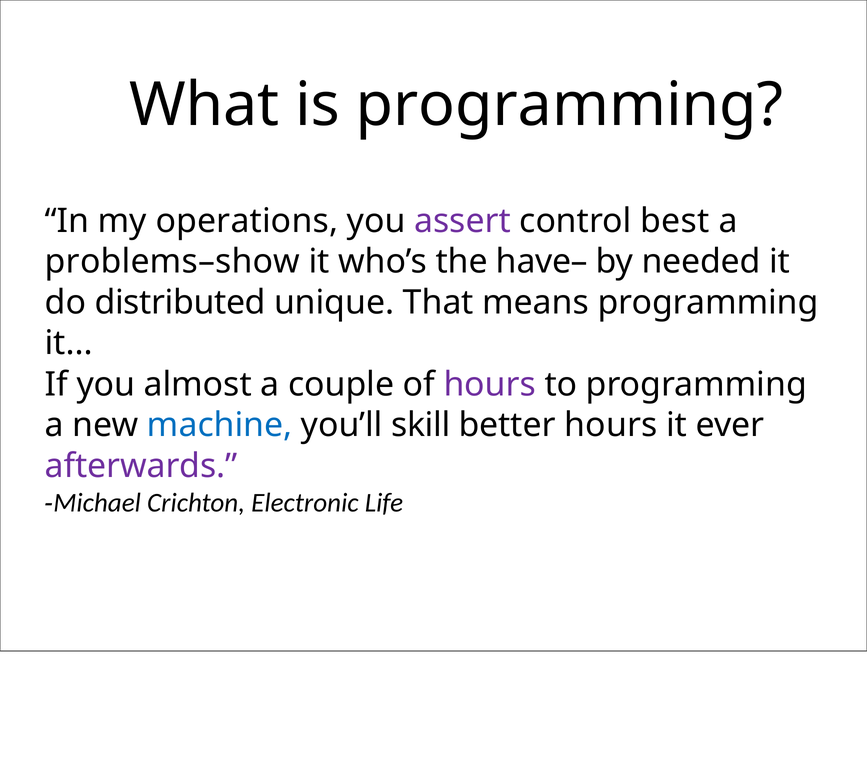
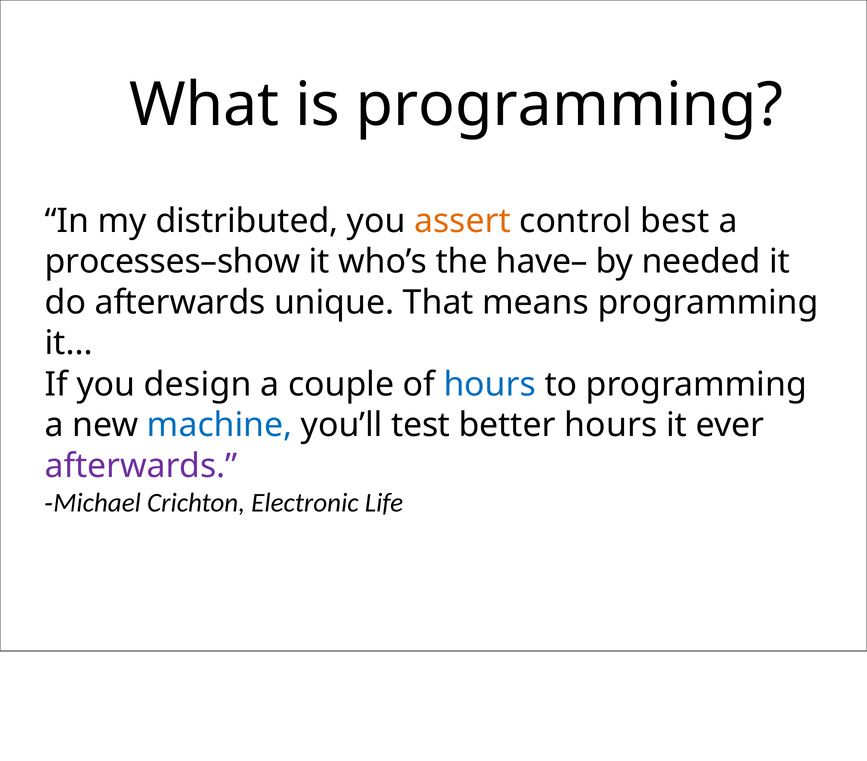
operations: operations -> distributed
assert colour: purple -> orange
problems–show: problems–show -> processes–show
do distributed: distributed -> afterwards
almost: almost -> design
hours at (490, 384) colour: purple -> blue
skill: skill -> test
